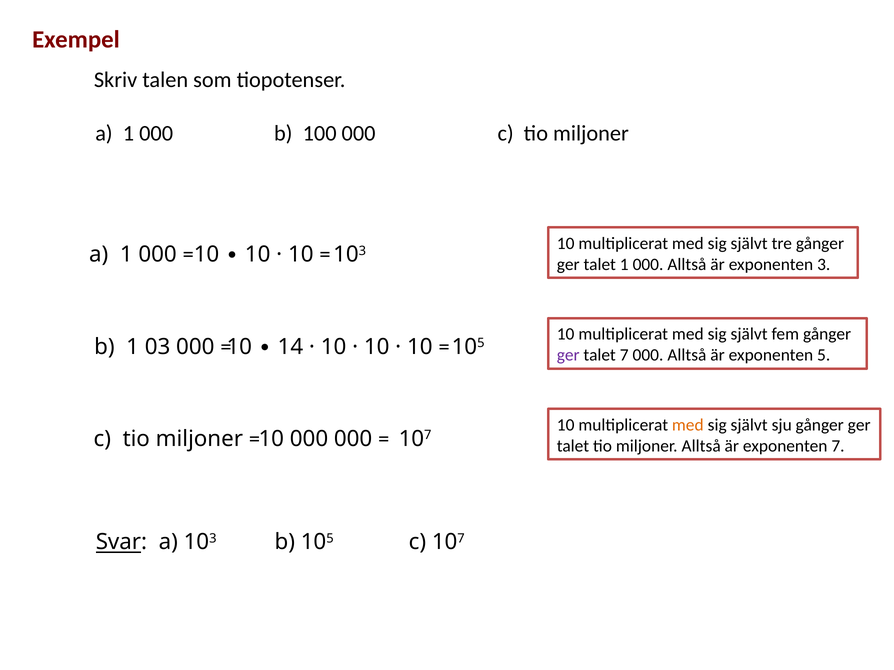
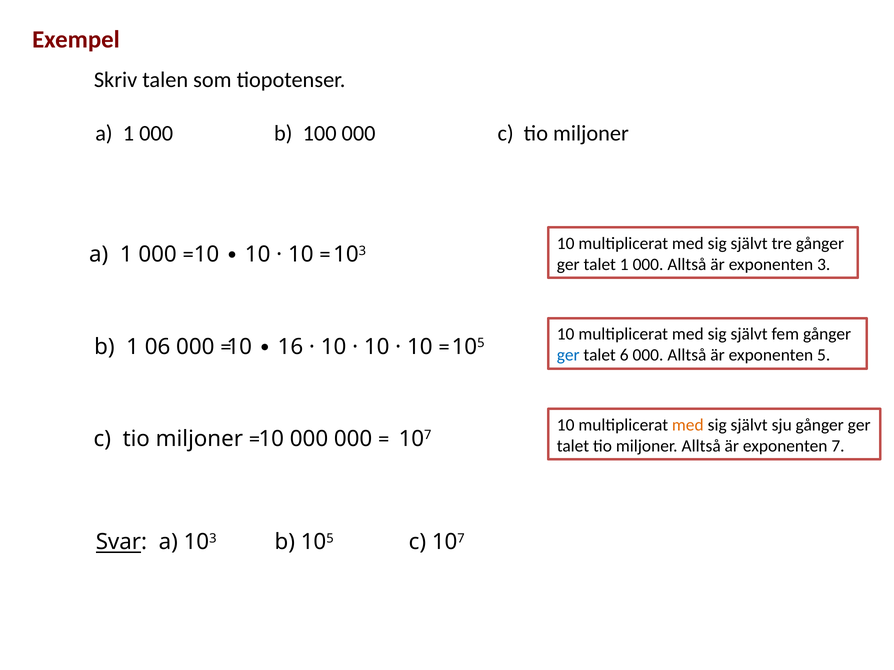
03: 03 -> 06
14: 14 -> 16
ger at (568, 355) colour: purple -> blue
talet 7: 7 -> 6
